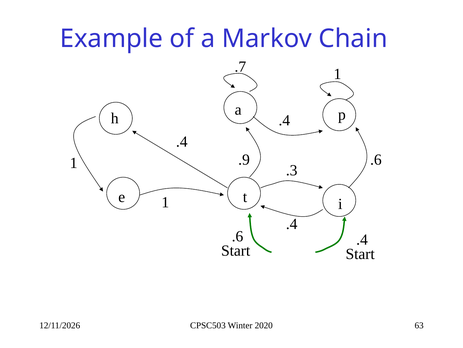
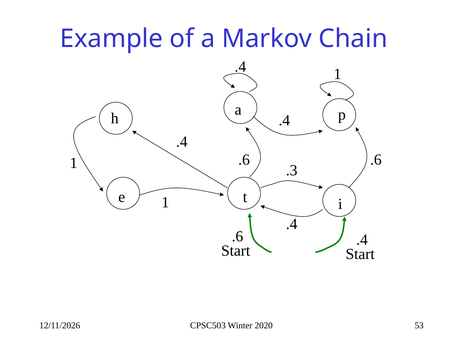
.7 at (240, 67): .7 -> .4
.9 at (244, 159): .9 -> .6
63: 63 -> 53
